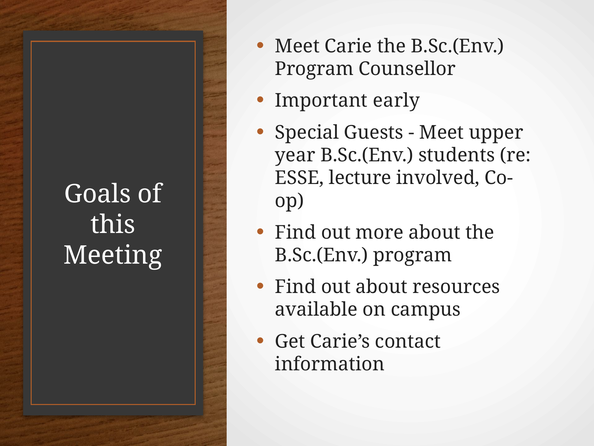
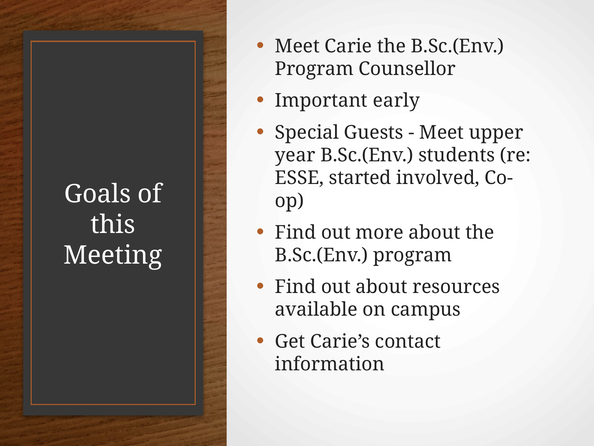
lecture: lecture -> started
